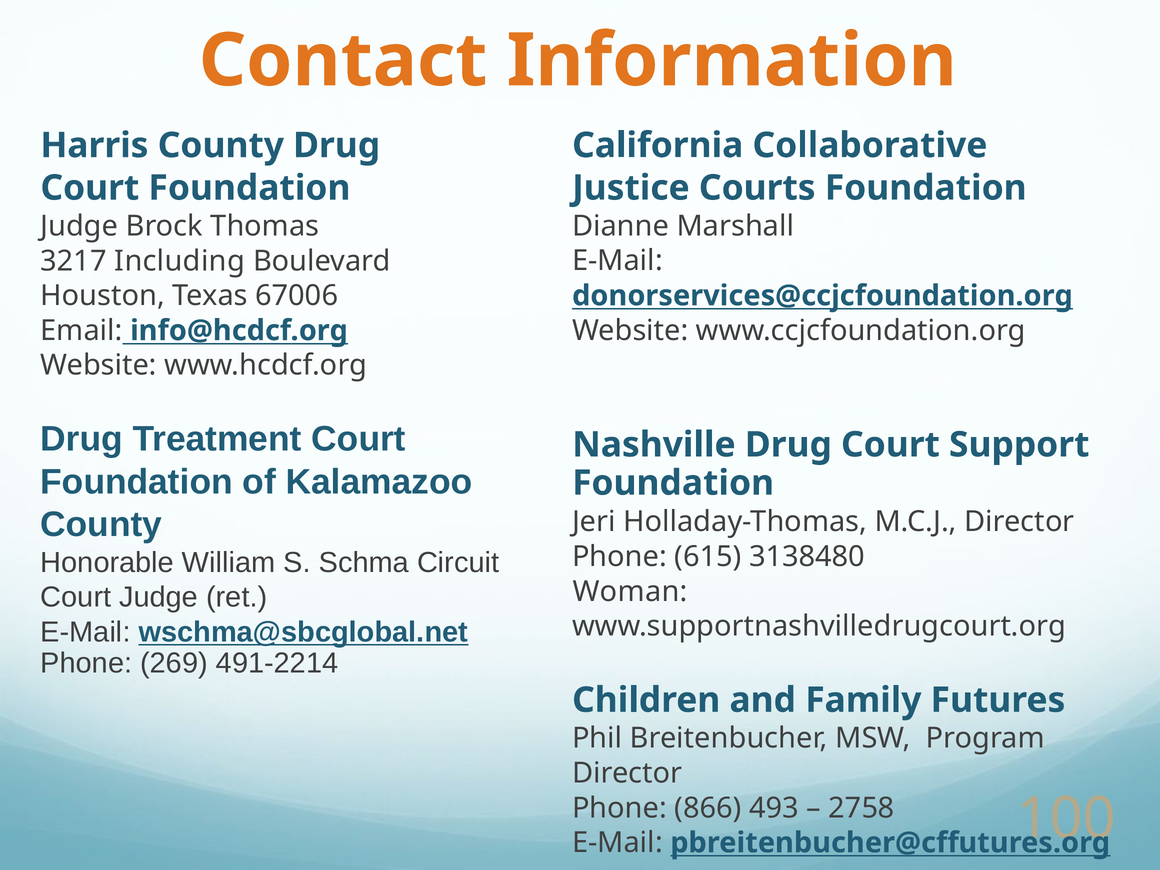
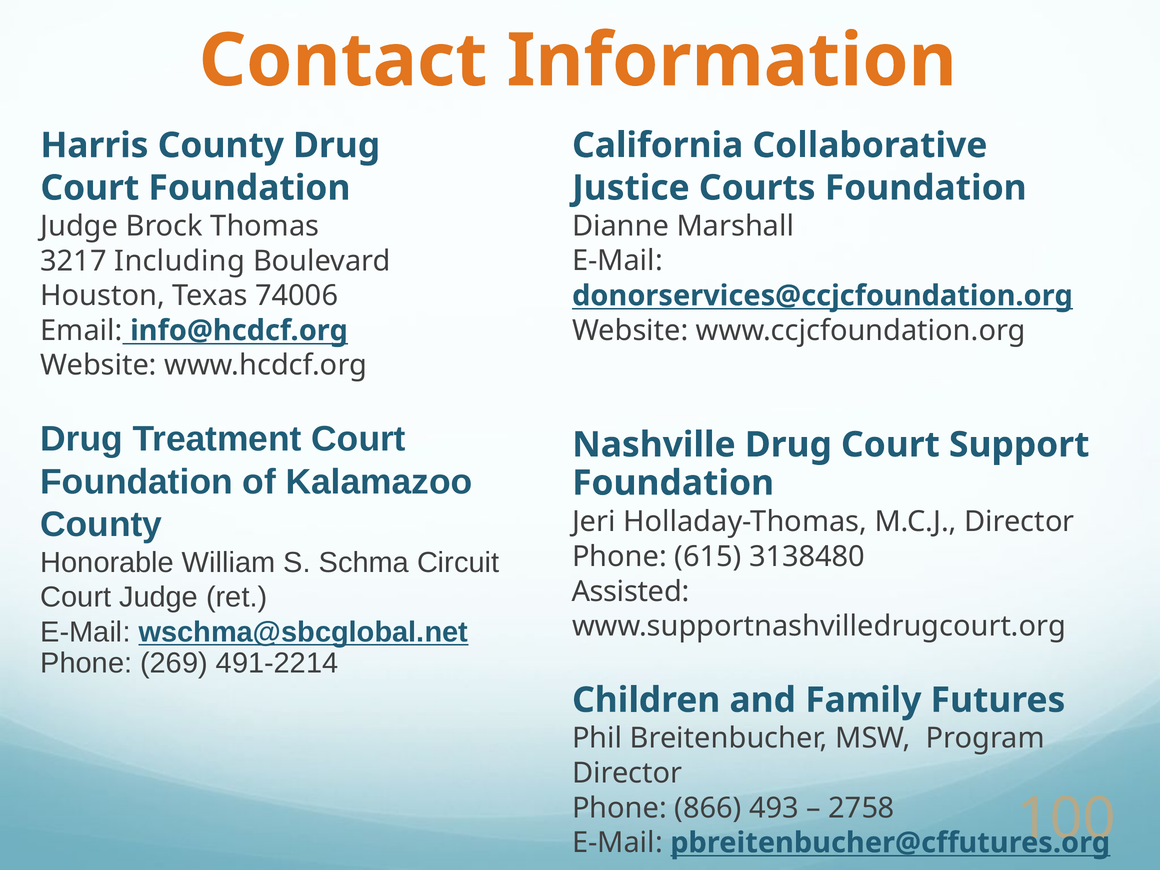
67006: 67006 -> 74006
Woman: Woman -> Assisted
